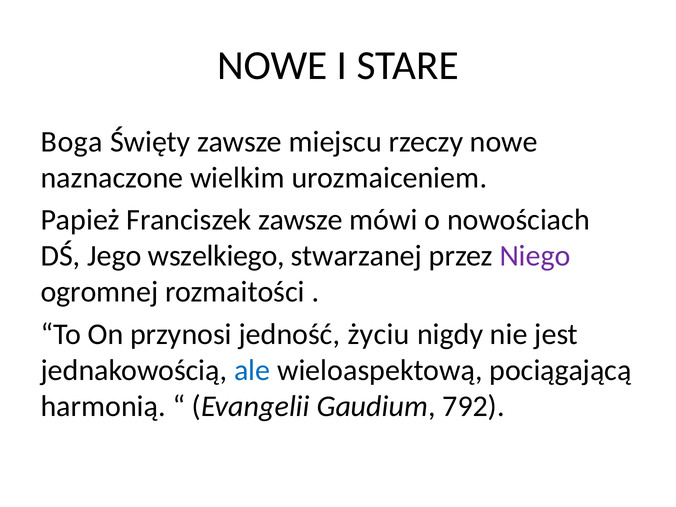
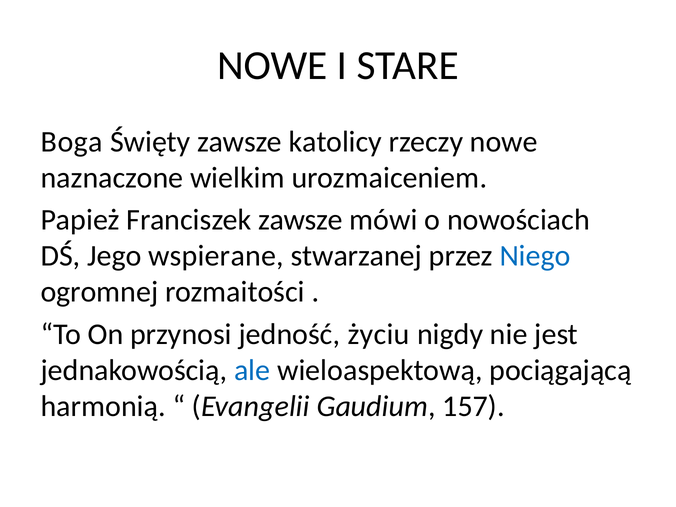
miejscu: miejscu -> katolicy
wszelkiego: wszelkiego -> wspierane
Niego colour: purple -> blue
792: 792 -> 157
